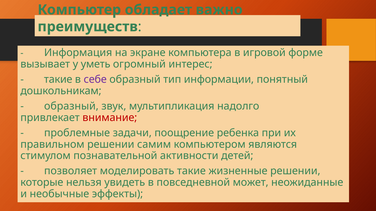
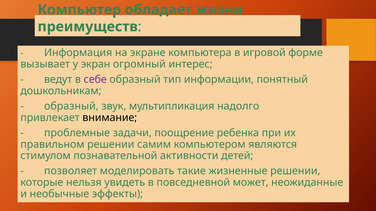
важно: важно -> жизни
уметь: уметь -> экран
такие at (58, 80): такие -> ведут
внимание colour: red -> black
